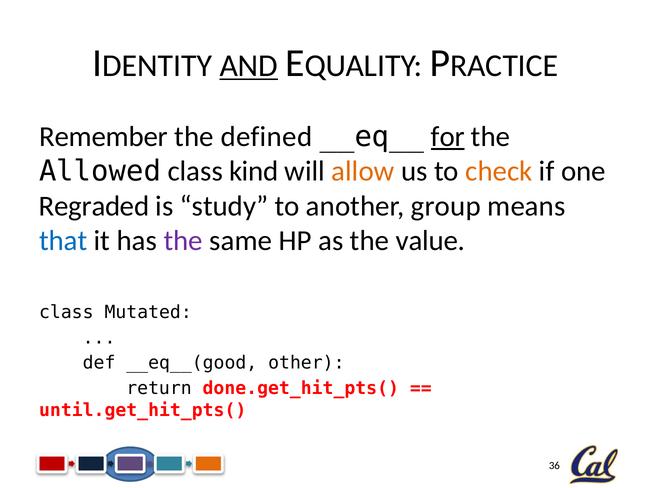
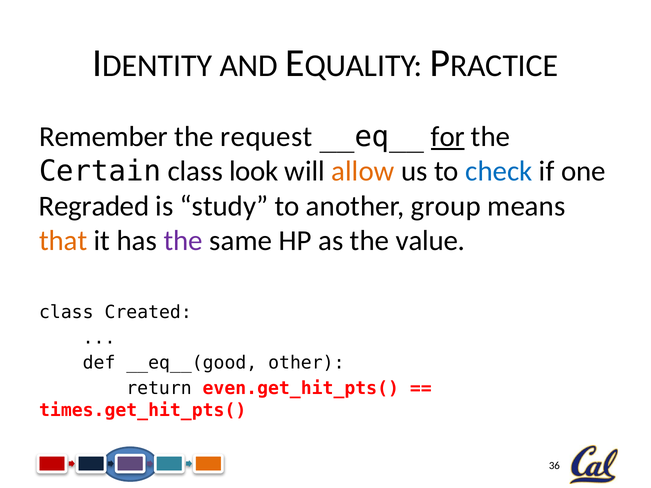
AND underline: present -> none
defined: defined -> request
Allowed: Allowed -> Certain
kind: kind -> look
check colour: orange -> blue
that colour: blue -> orange
Mutated: Mutated -> Created
done.get_hit_pts(: done.get_hit_pts( -> even.get_hit_pts(
until.get_hit_pts(: until.get_hit_pts( -> times.get_hit_pts(
